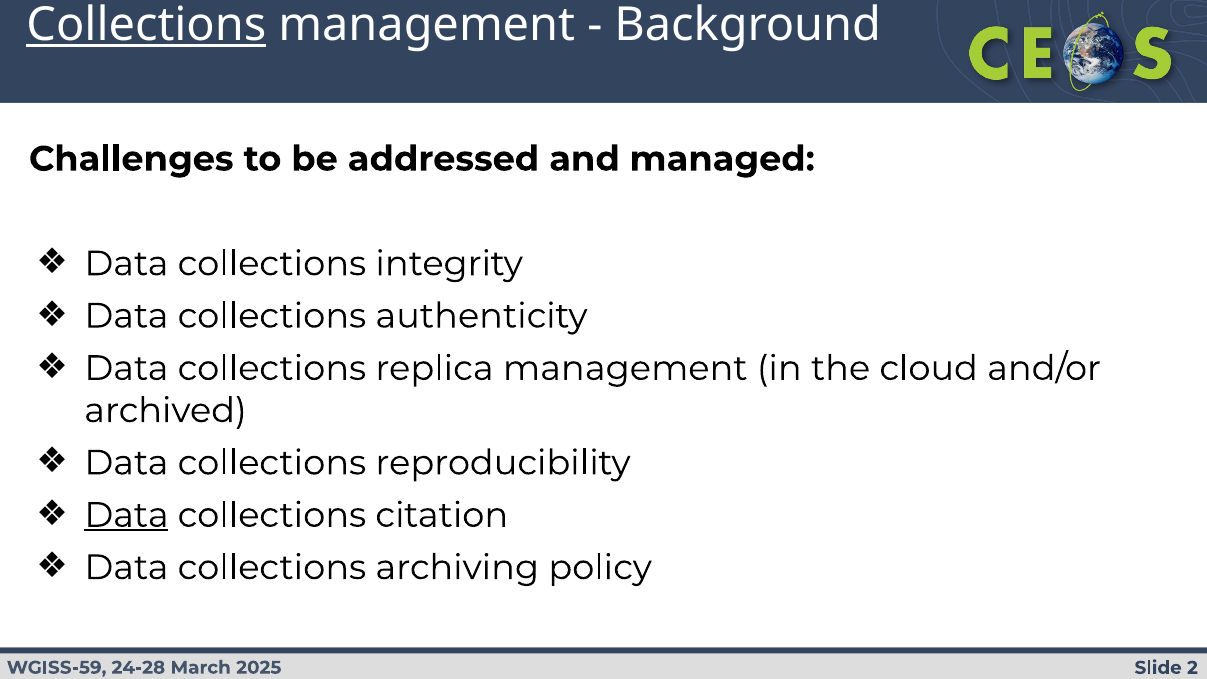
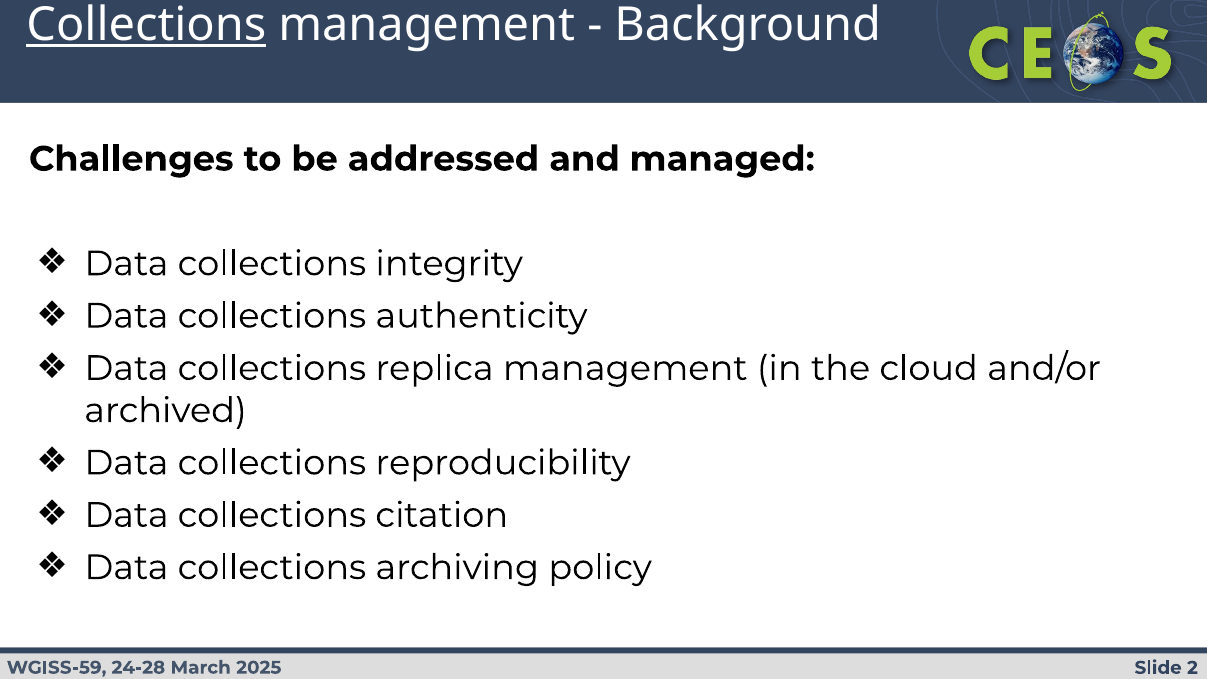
Data at (126, 515) underline: present -> none
